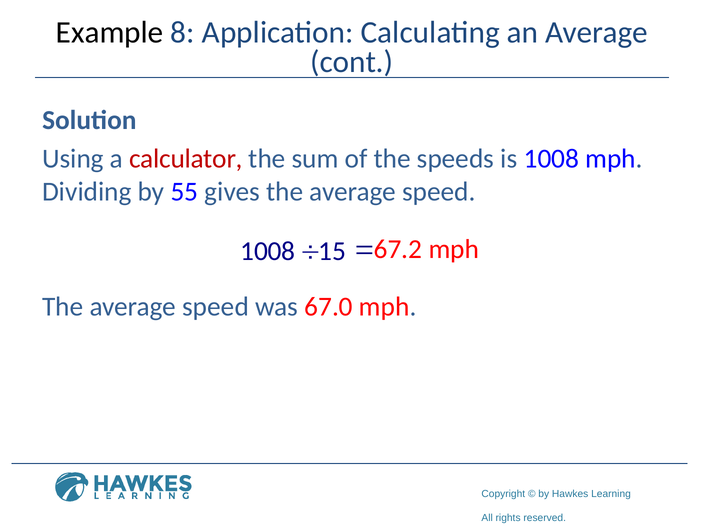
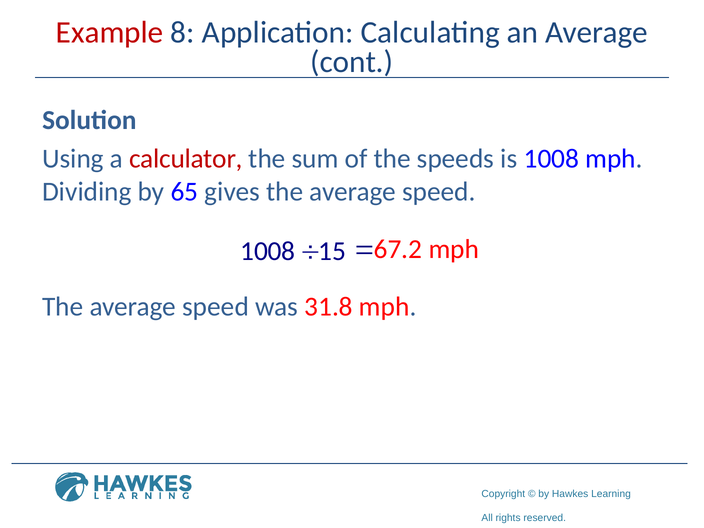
Example colour: black -> red
55: 55 -> 65
67.0: 67.0 -> 31.8
